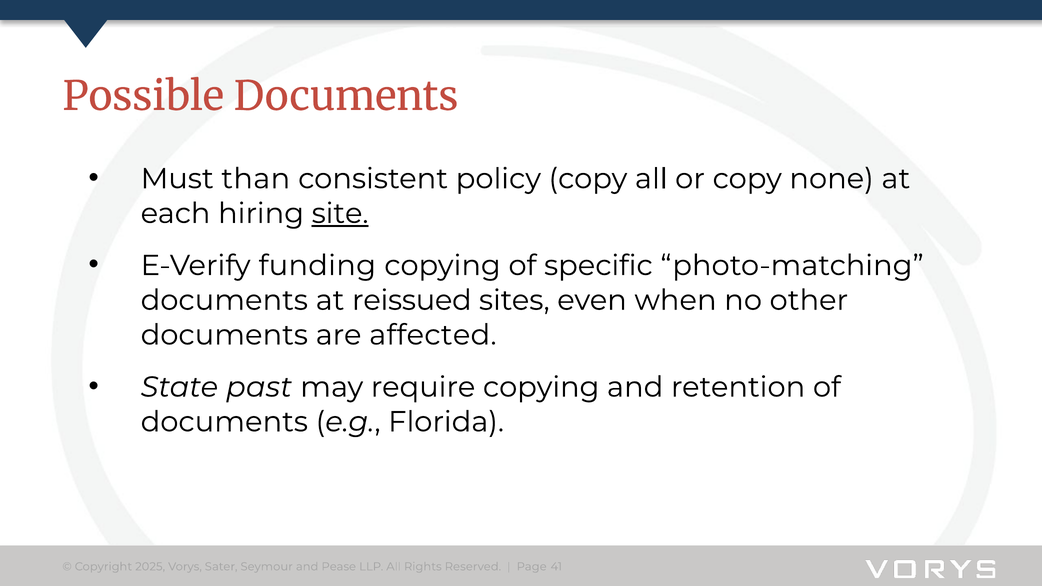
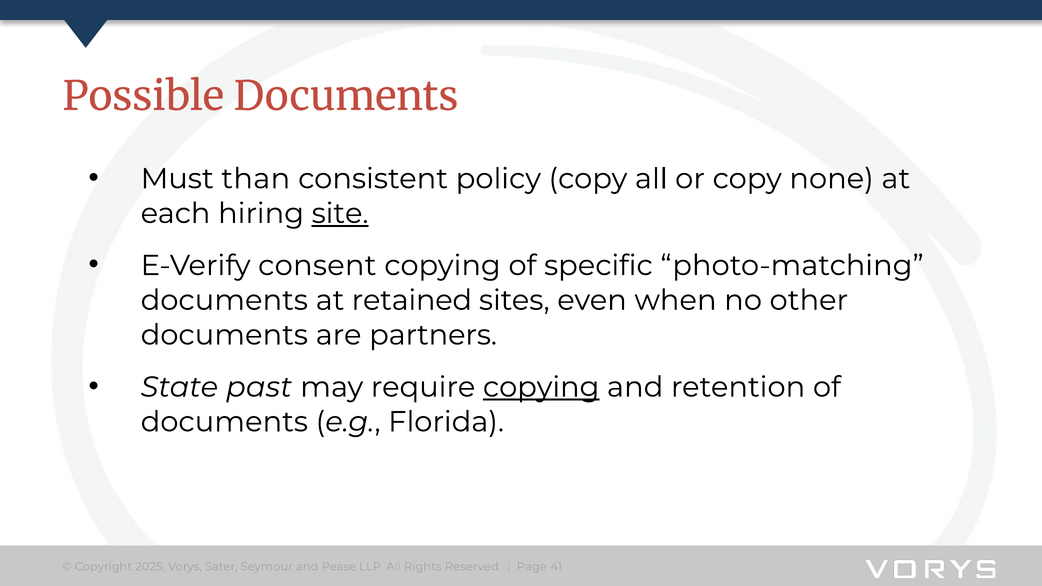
funding: funding -> consent
reissued: reissued -> retained
affected: affected -> partners
copying at (541, 387) underline: none -> present
